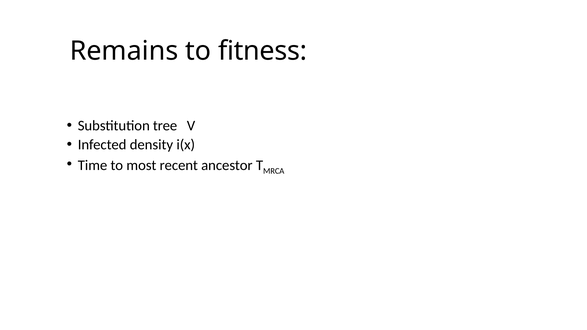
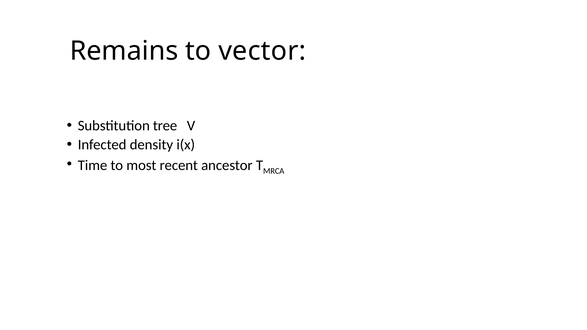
fitness: fitness -> vector
